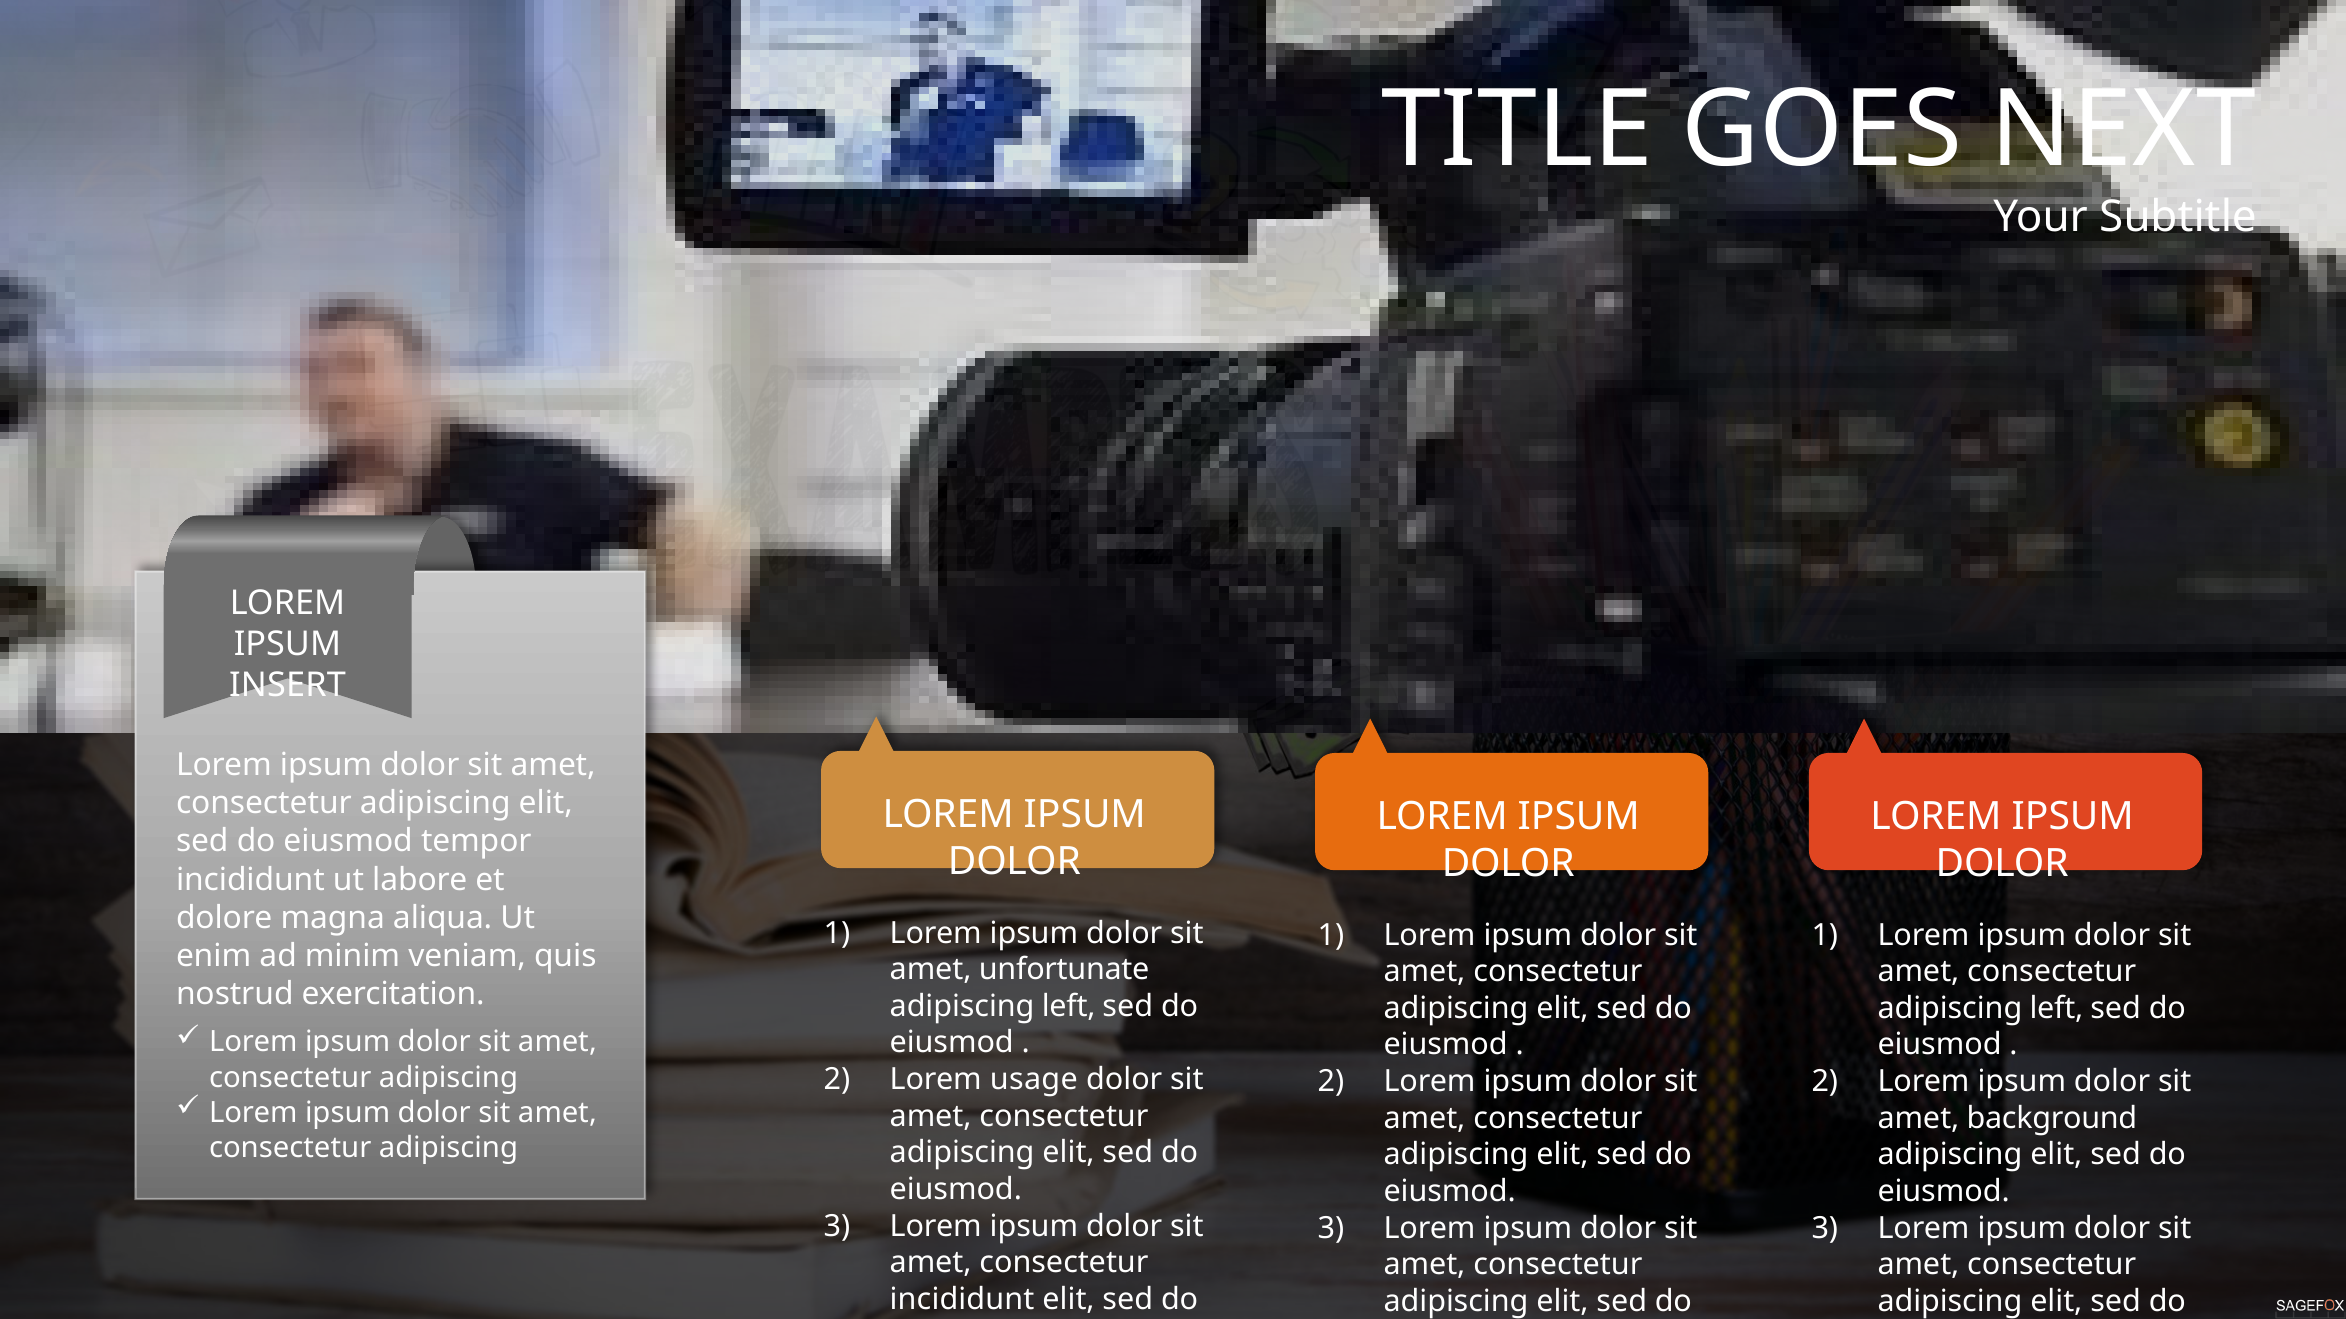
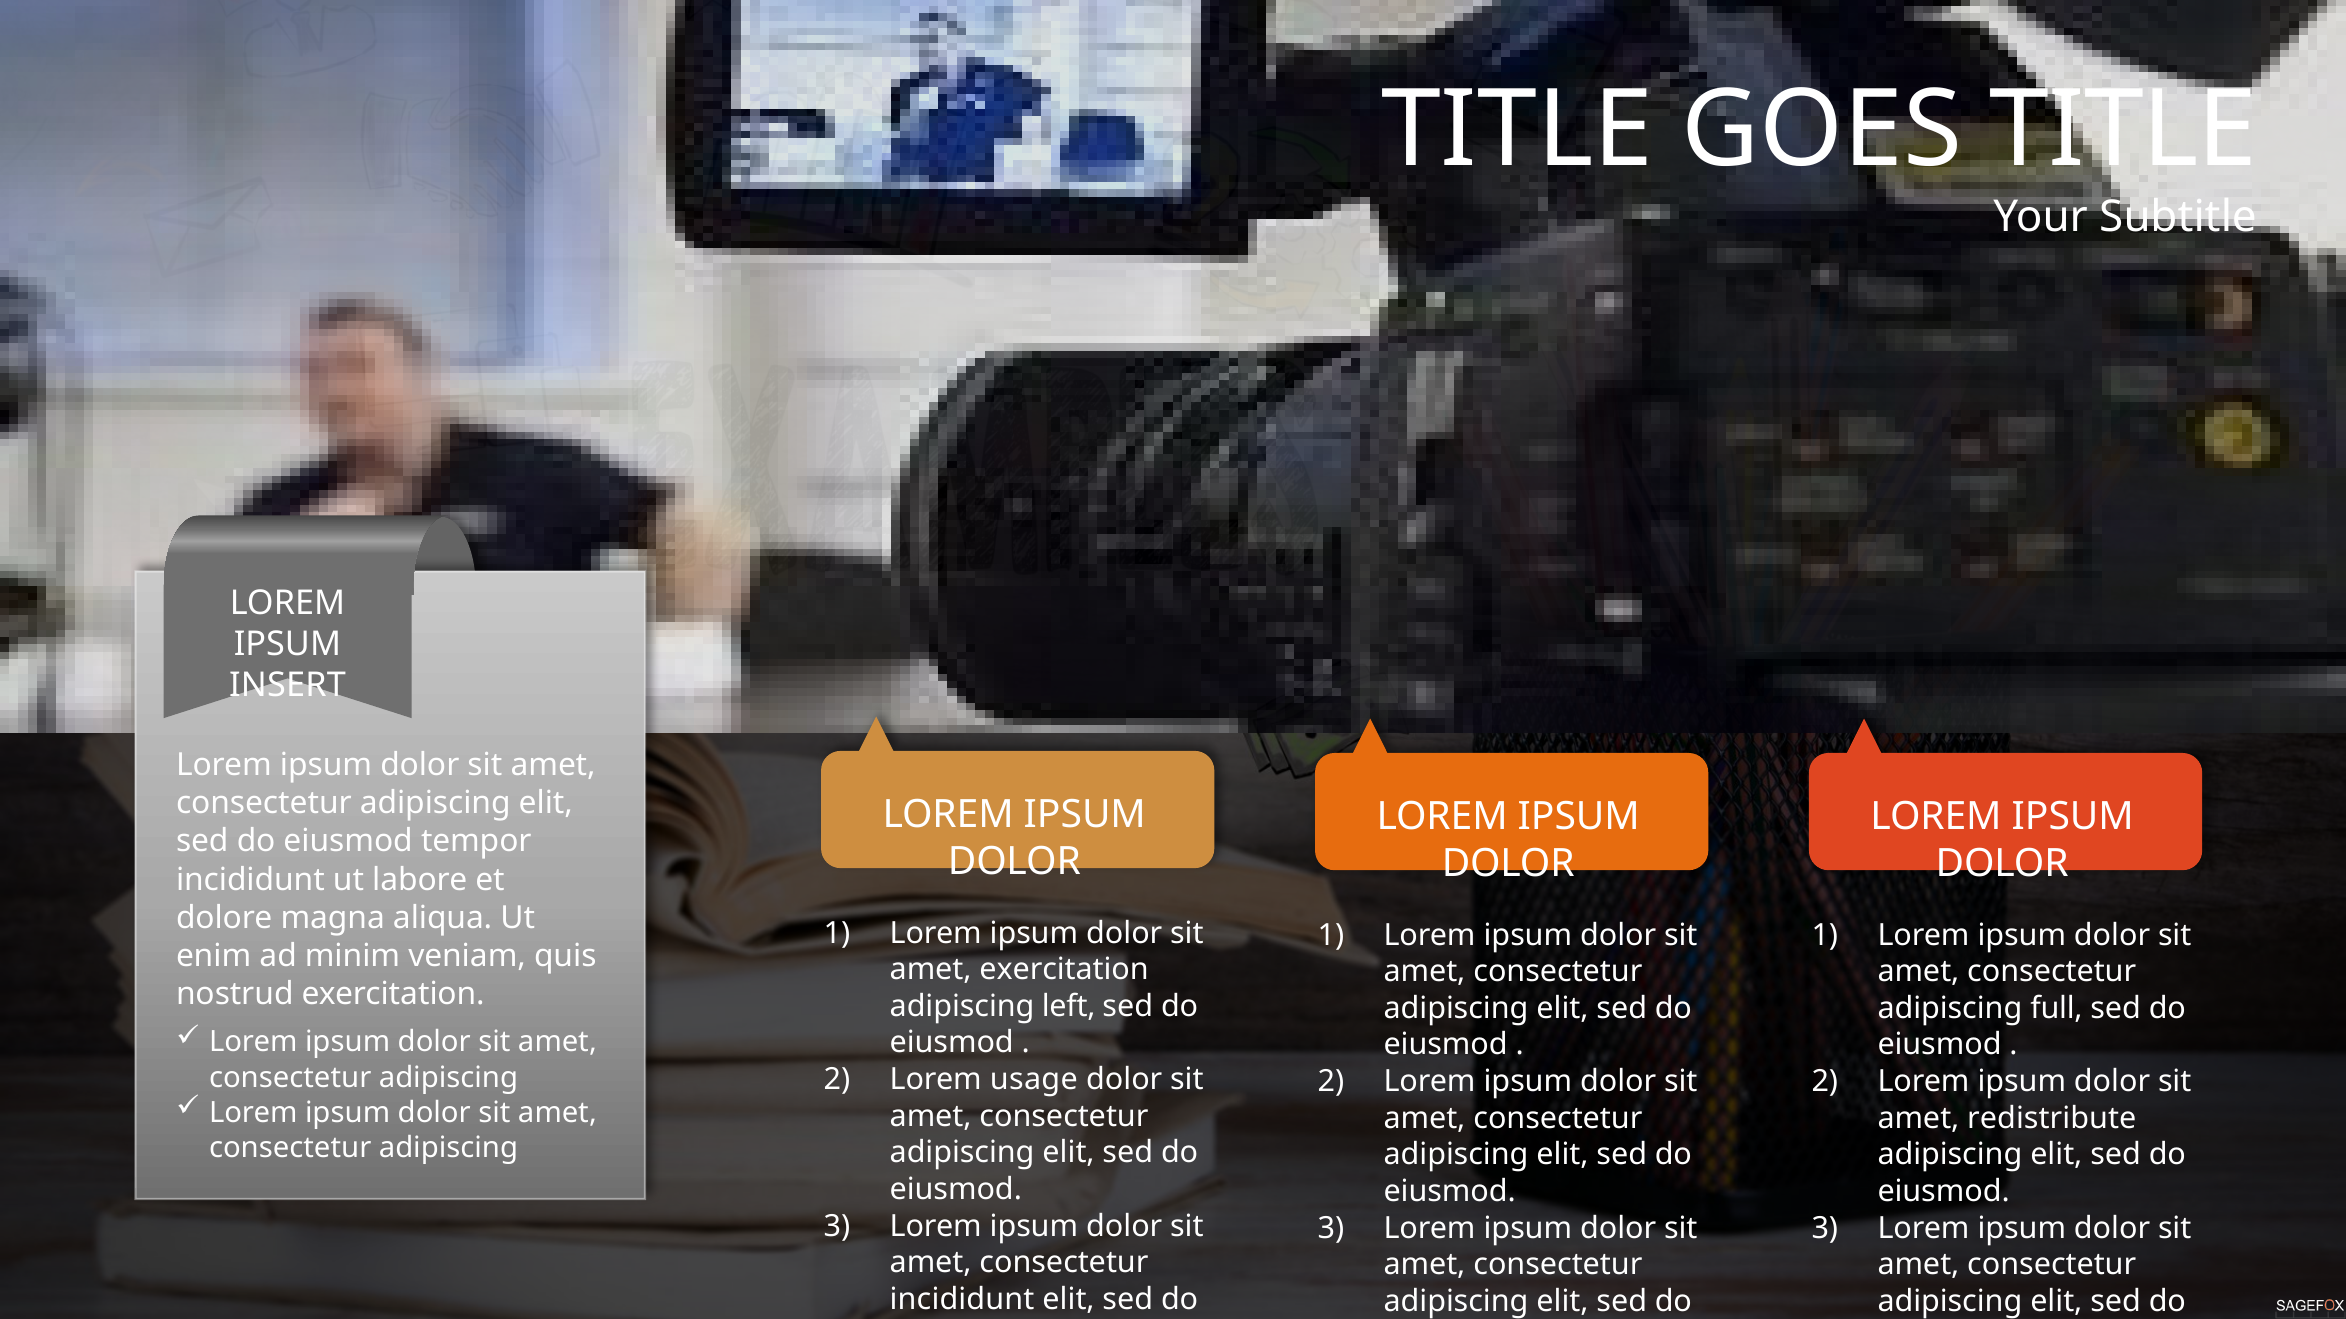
GOES NEXT: NEXT -> TITLE
amet unfortunate: unfortunate -> exercitation
left at (2056, 1009): left -> full
background: background -> redistribute
